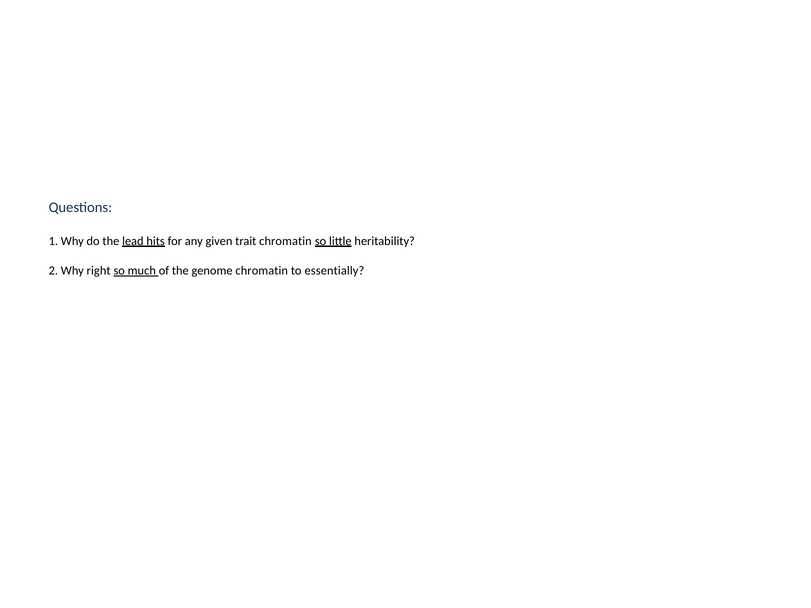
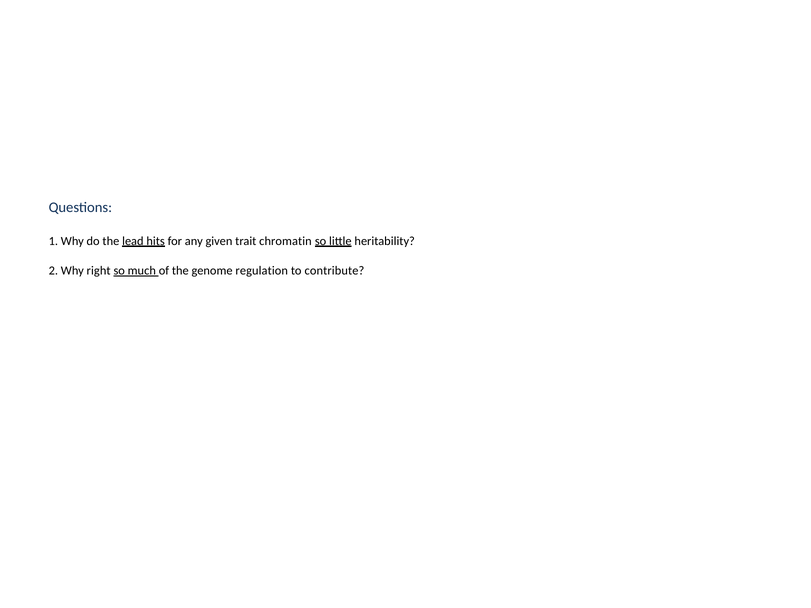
genome chromatin: chromatin -> regulation
essentially: essentially -> contribute
